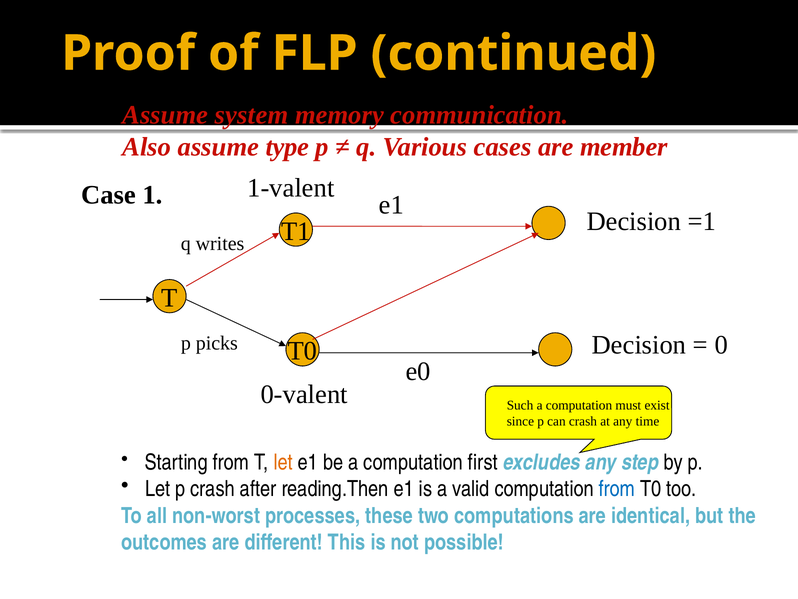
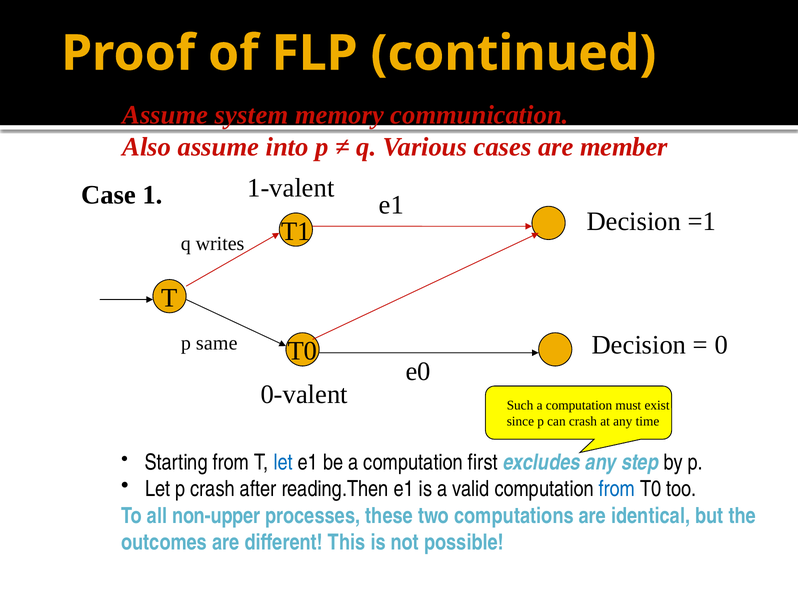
type: type -> into
picks: picks -> same
let at (283, 462) colour: orange -> blue
non-worst: non-worst -> non-upper
